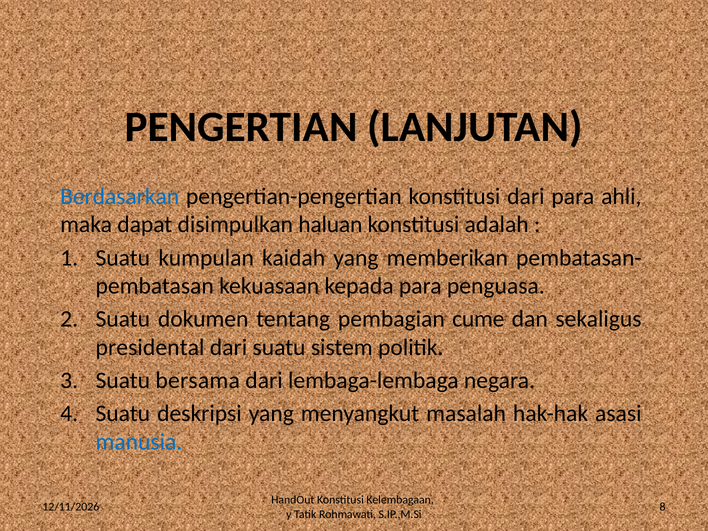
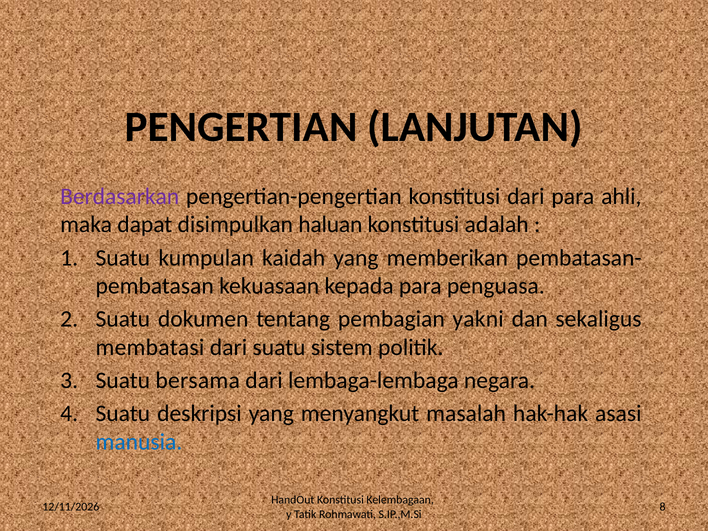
Berdasarkan colour: blue -> purple
cume: cume -> yakni
presidental: presidental -> membatasi
